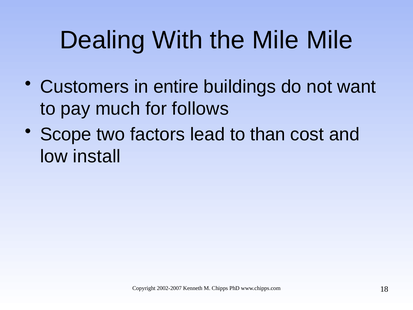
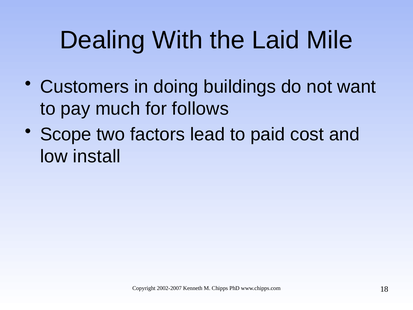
the Mile: Mile -> Laid
entire: entire -> doing
than: than -> paid
